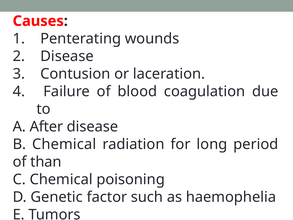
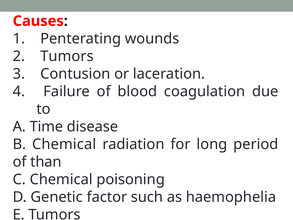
Disease at (67, 56): Disease -> Tumors
After: After -> Time
